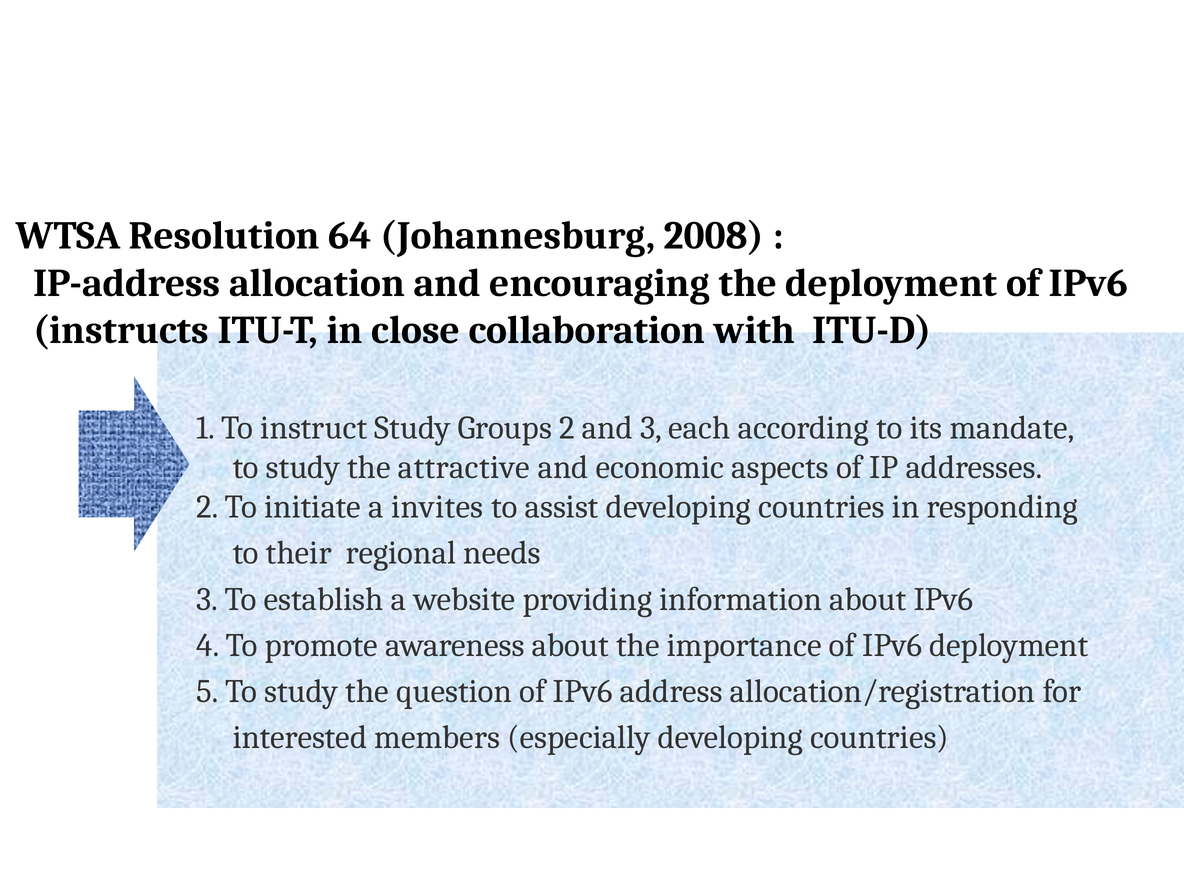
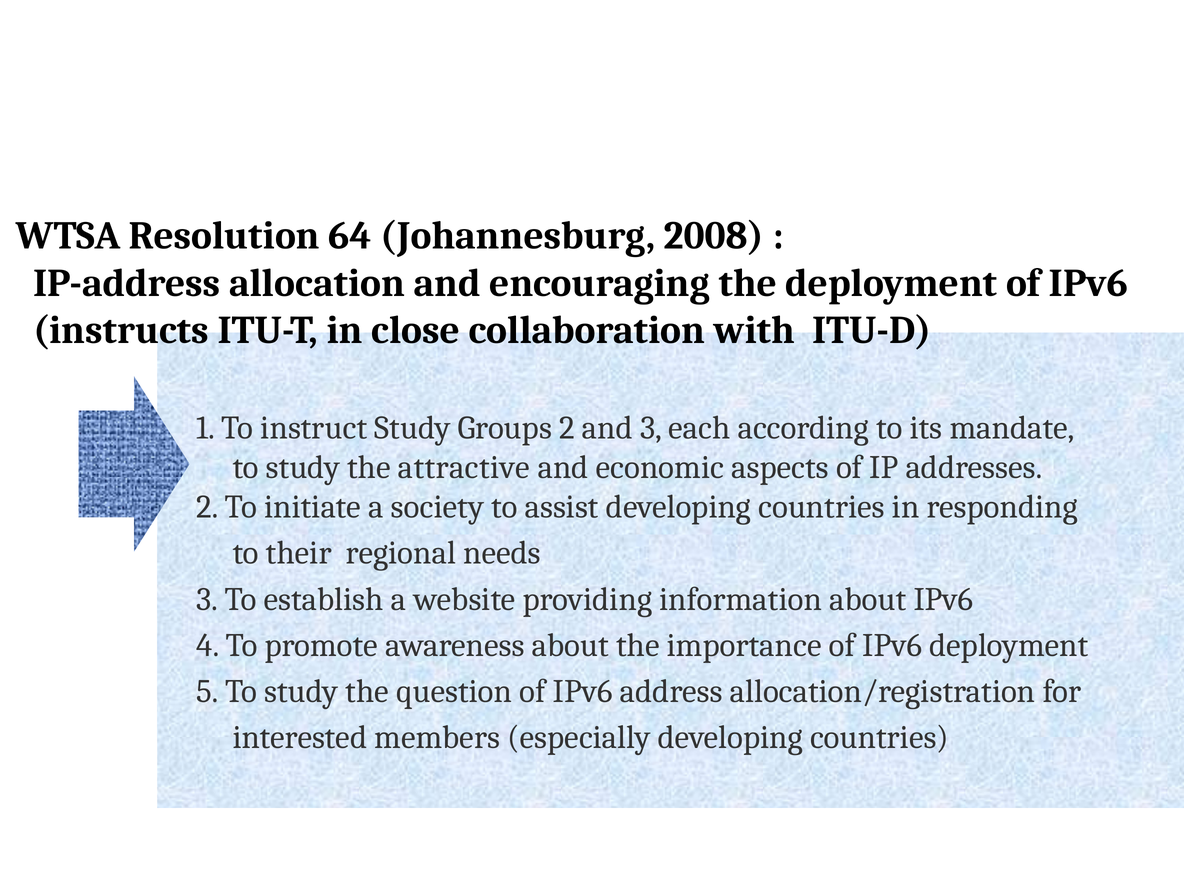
invites: invites -> society
